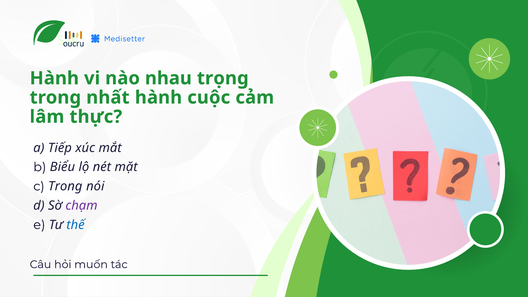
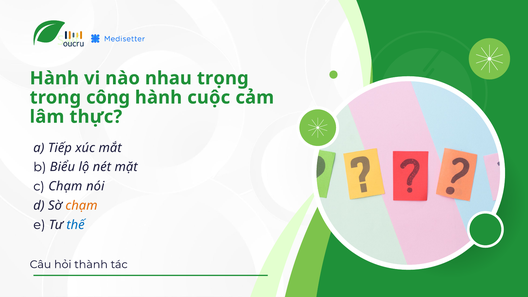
nhất: nhất -> công
c Trong: Trong -> Chạm
chạm at (81, 206) colour: purple -> orange
muốn: muốn -> thành
